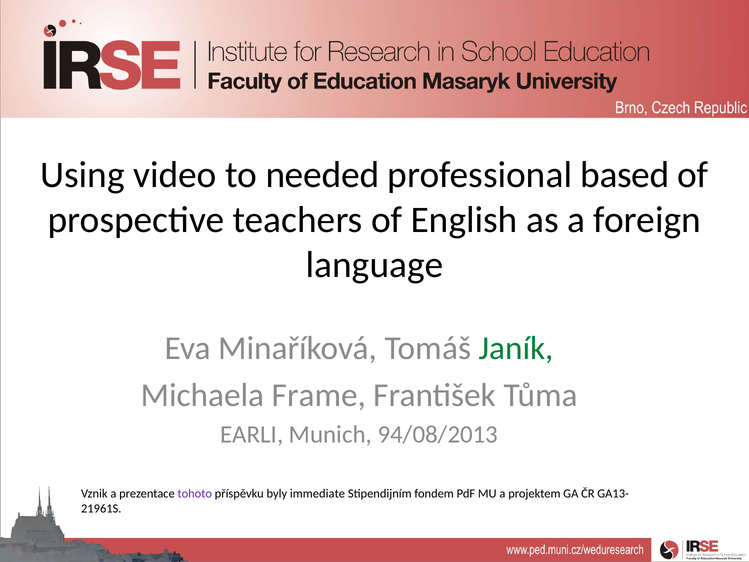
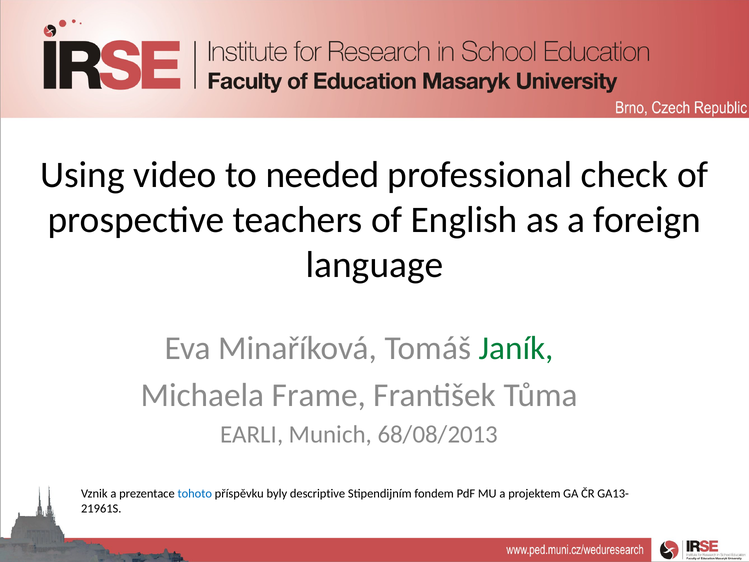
based: based -> check
94/08/2013: 94/08/2013 -> 68/08/2013
tohoto colour: purple -> blue
immediate: immediate -> descriptive
